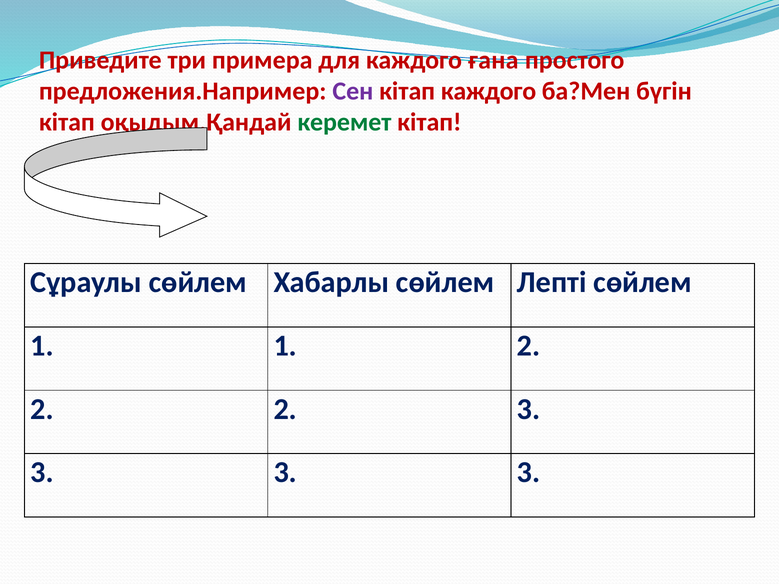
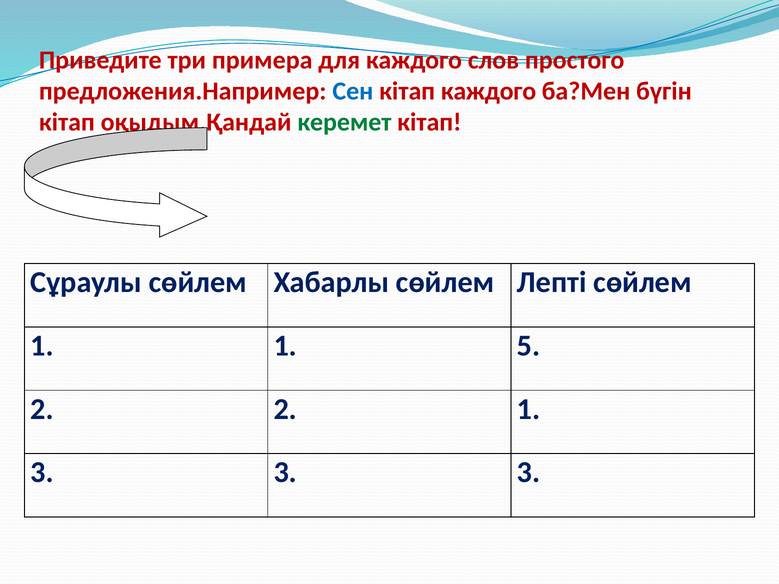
ғана: ғана -> слов
Сен colour: purple -> blue
1 2: 2 -> 5
2 3: 3 -> 1
